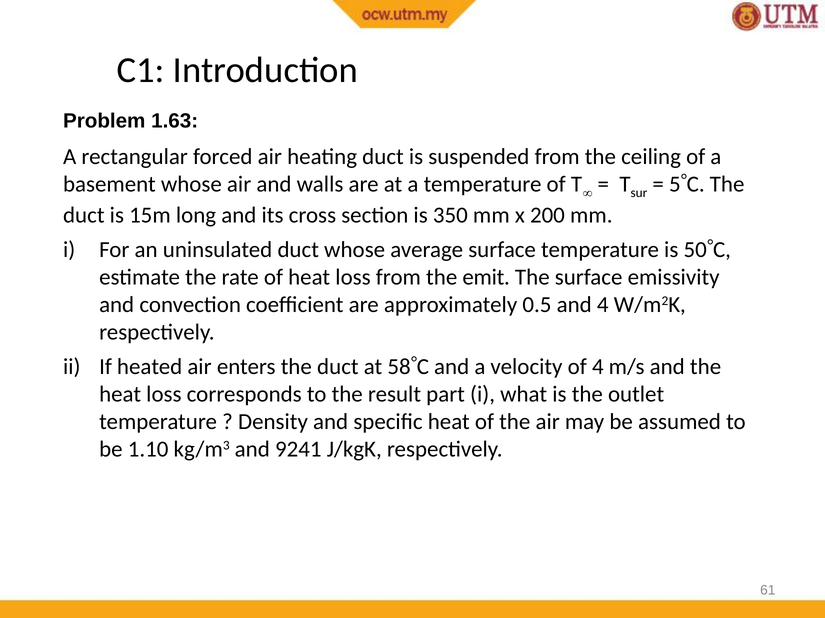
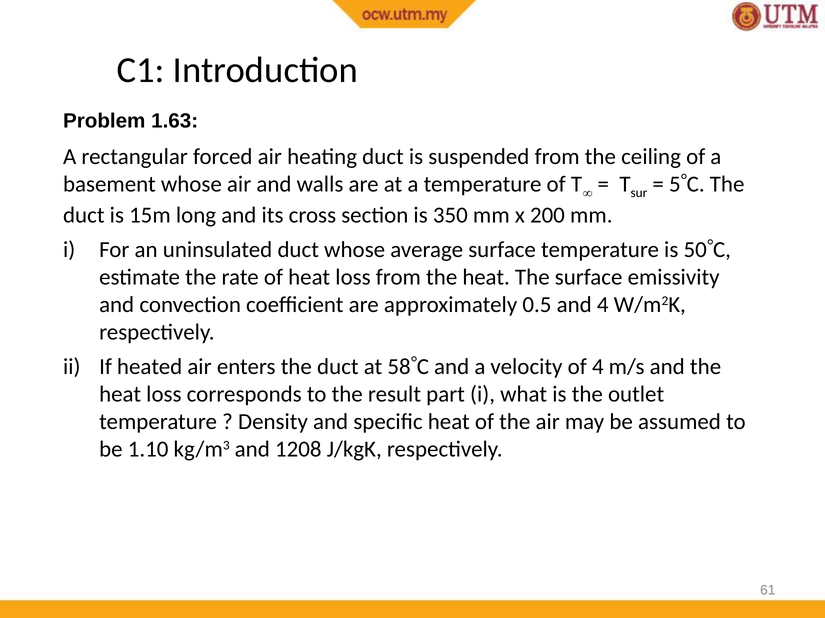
from the emit: emit -> heat
9241: 9241 -> 1208
